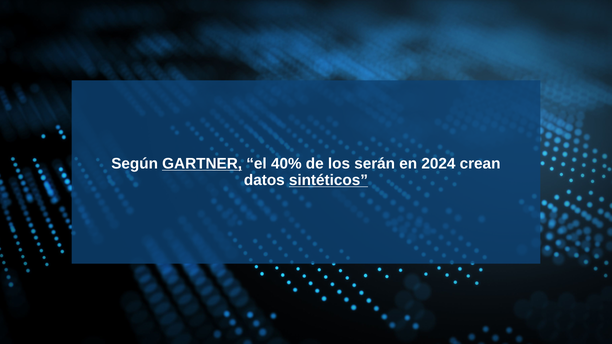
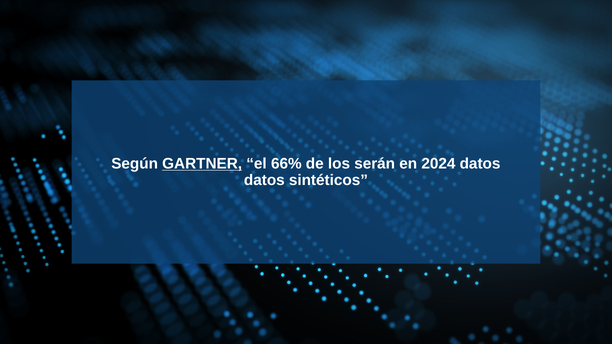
40%: 40% -> 66%
2024 crean: crean -> datos
sintéticos underline: present -> none
